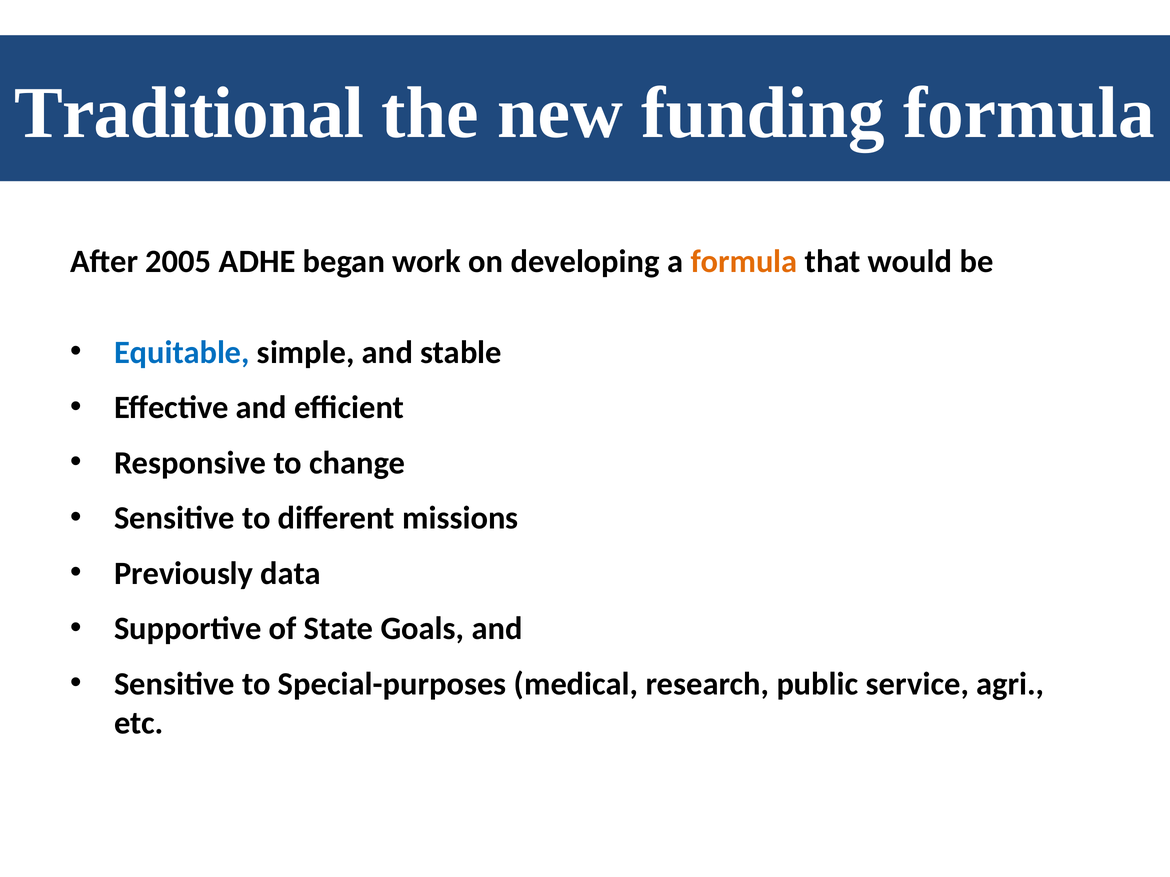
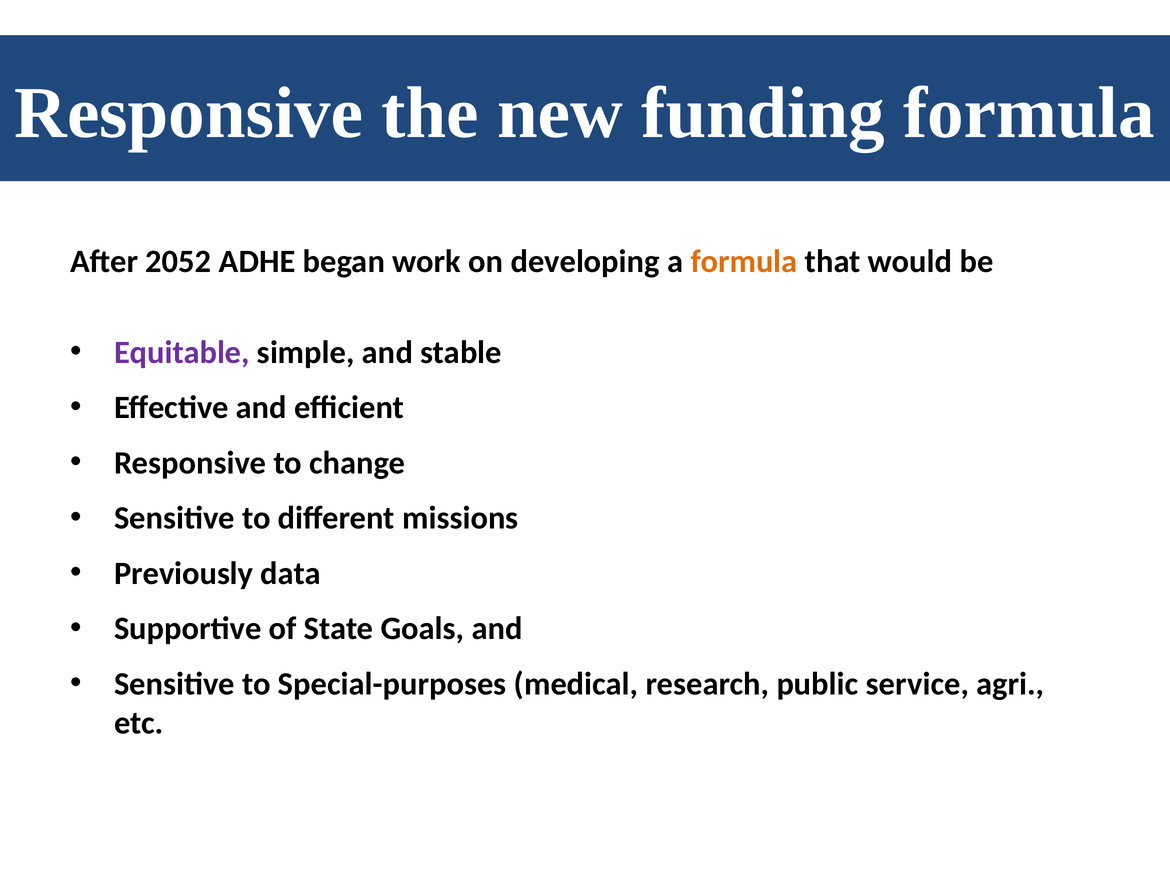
Traditional at (189, 113): Traditional -> Responsive
2005: 2005 -> 2052
Equitable colour: blue -> purple
